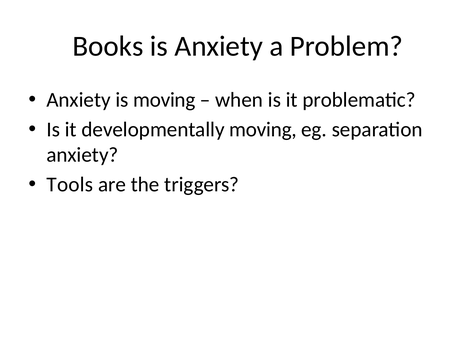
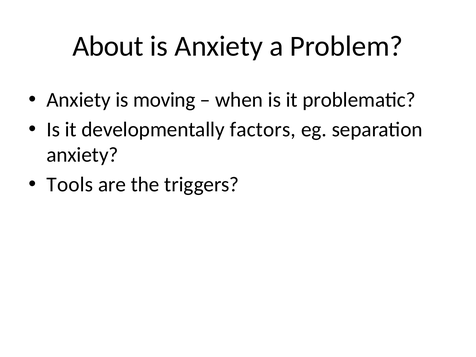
Books: Books -> About
developmentally moving: moving -> factors
